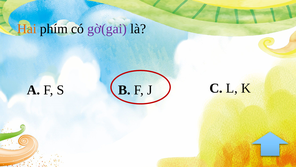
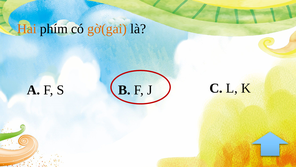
gờ(gai colour: purple -> orange
